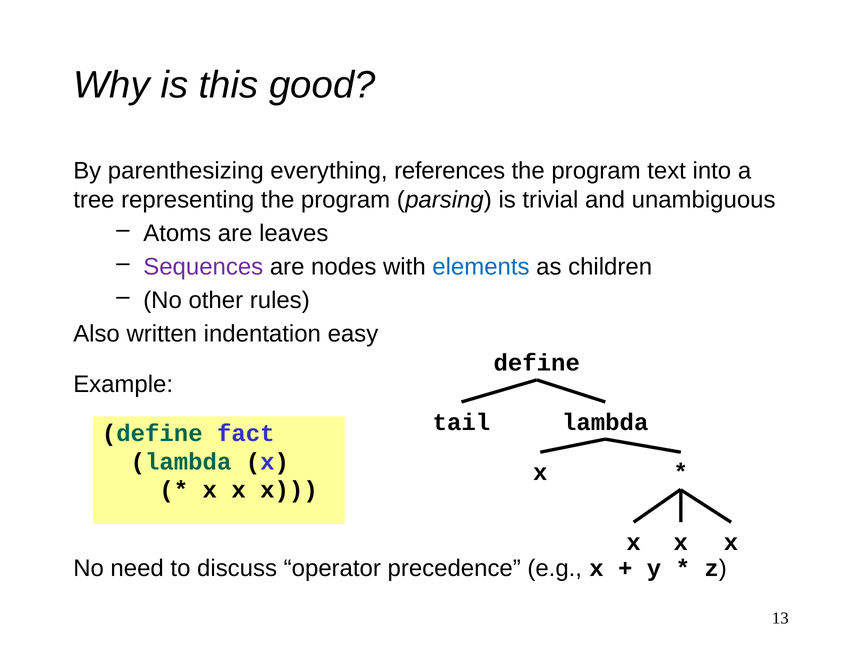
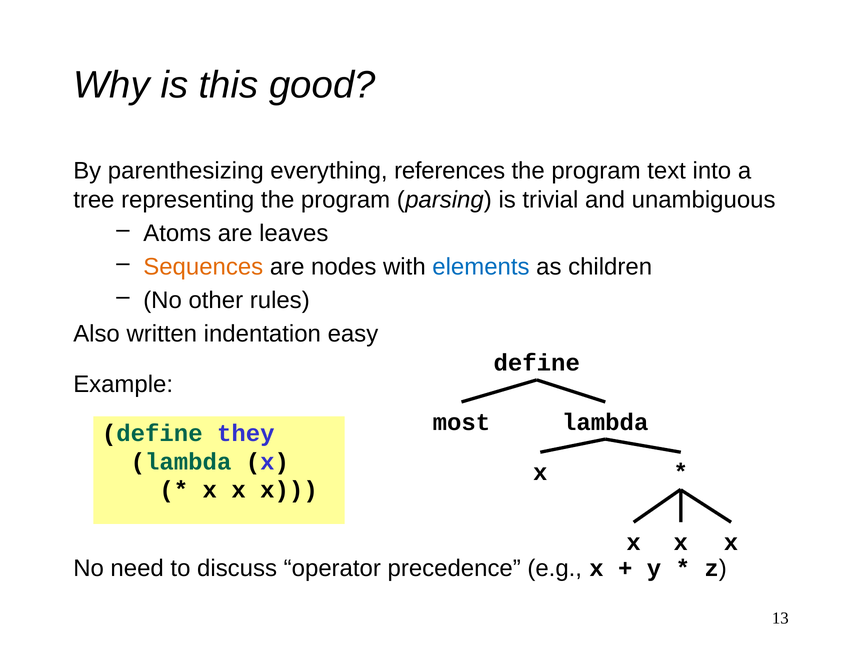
Sequences colour: purple -> orange
tail: tail -> most
fact: fact -> they
